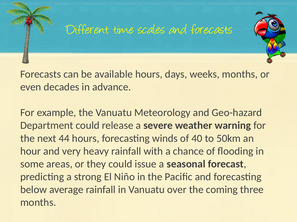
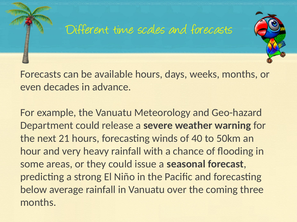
44: 44 -> 21
